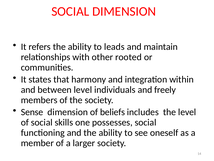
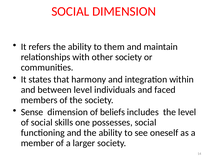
leads: leads -> them
other rooted: rooted -> society
freely: freely -> faced
